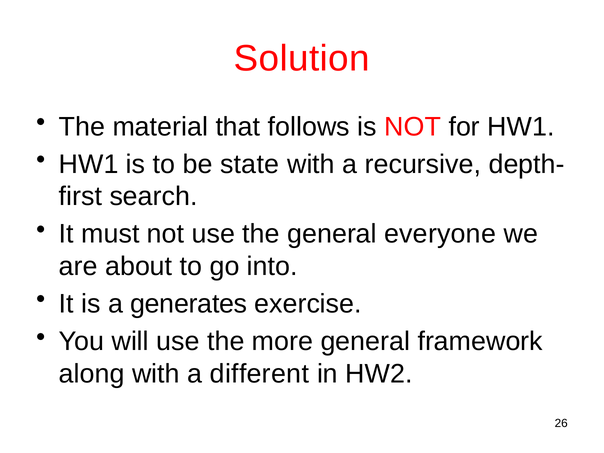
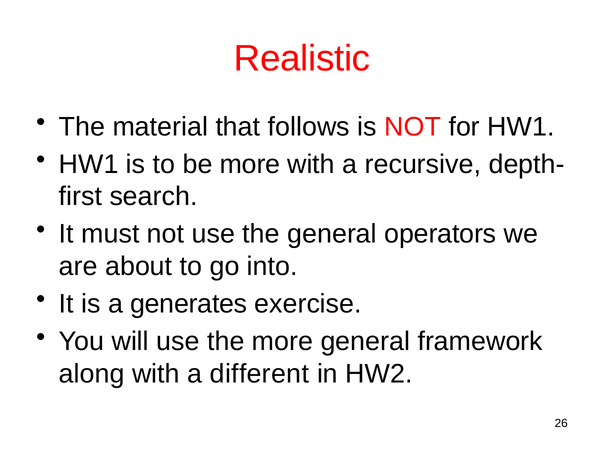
Solution: Solution -> Realistic
be state: state -> more
everyone: everyone -> operators
